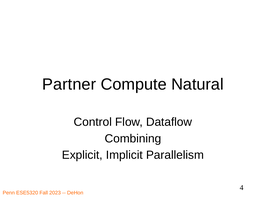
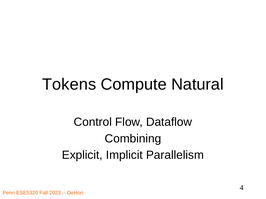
Partner: Partner -> Tokens
